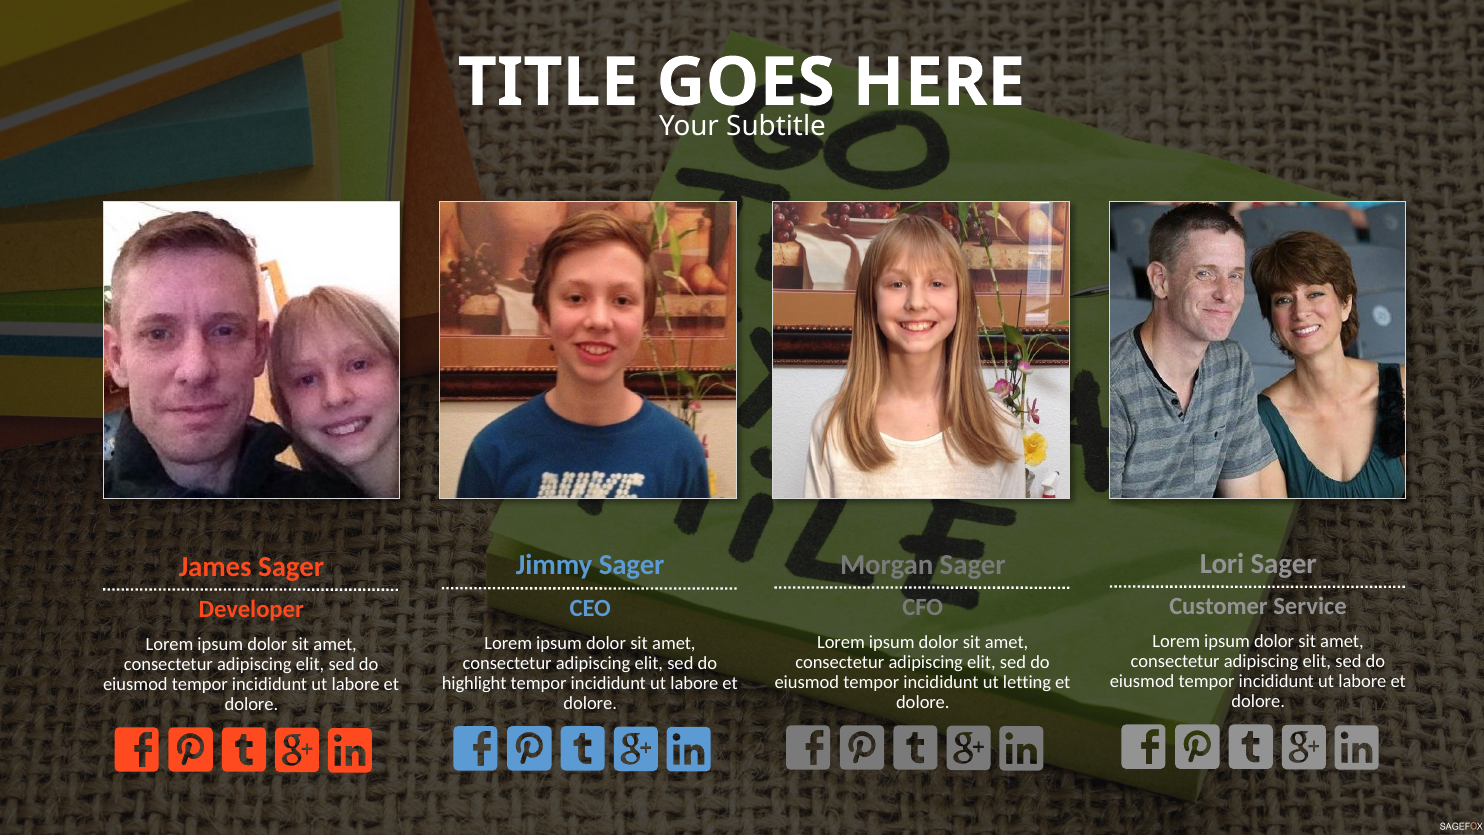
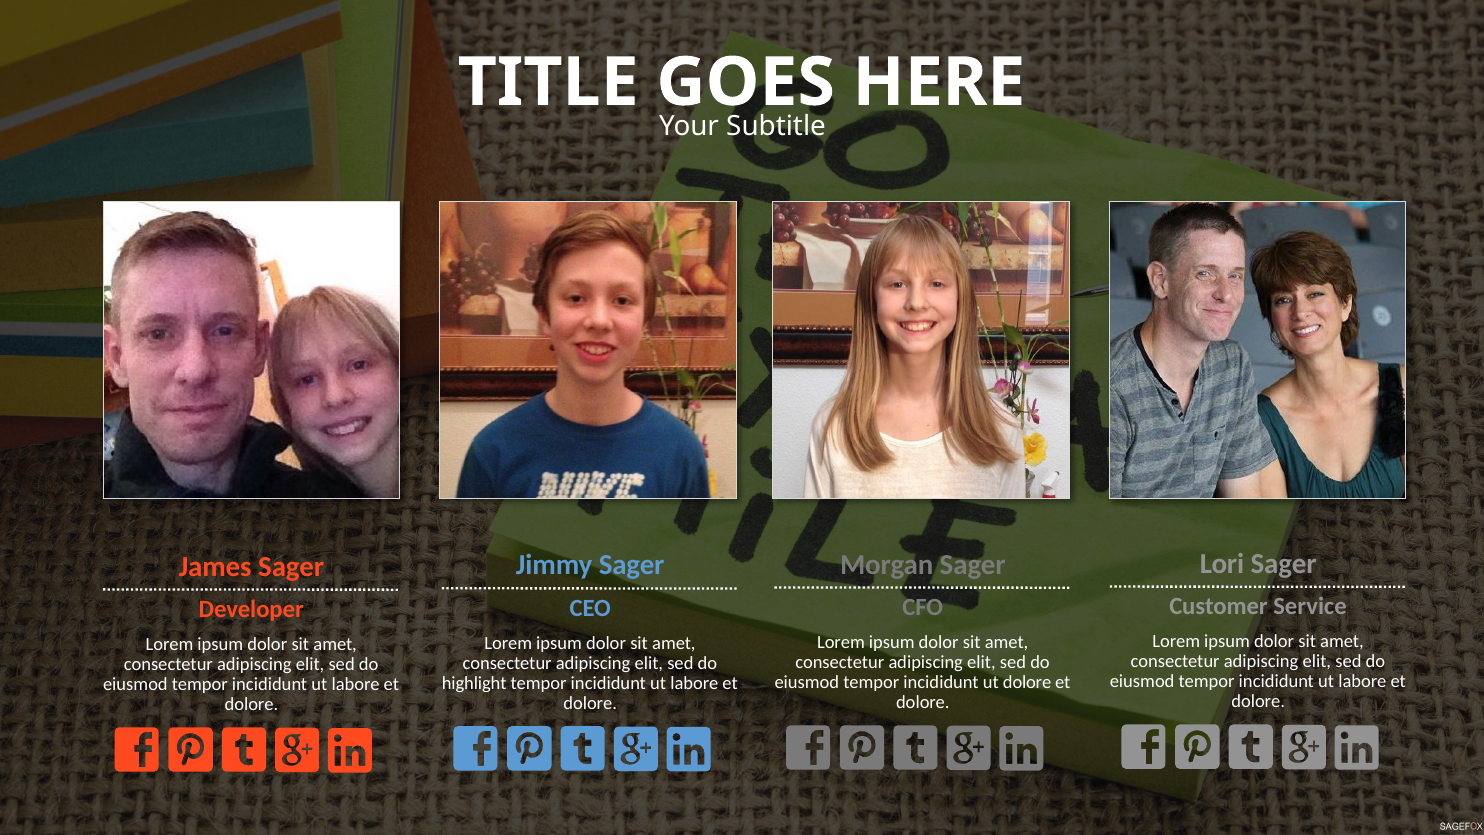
ut letting: letting -> dolore
